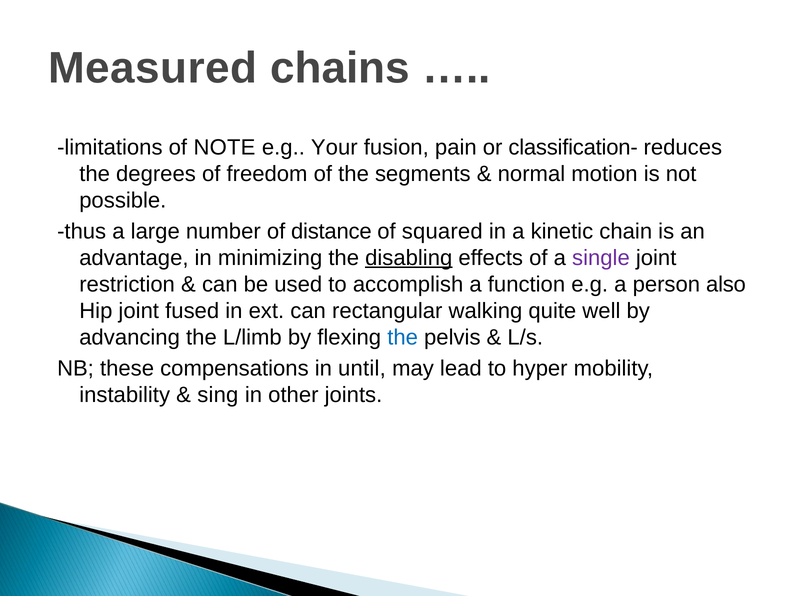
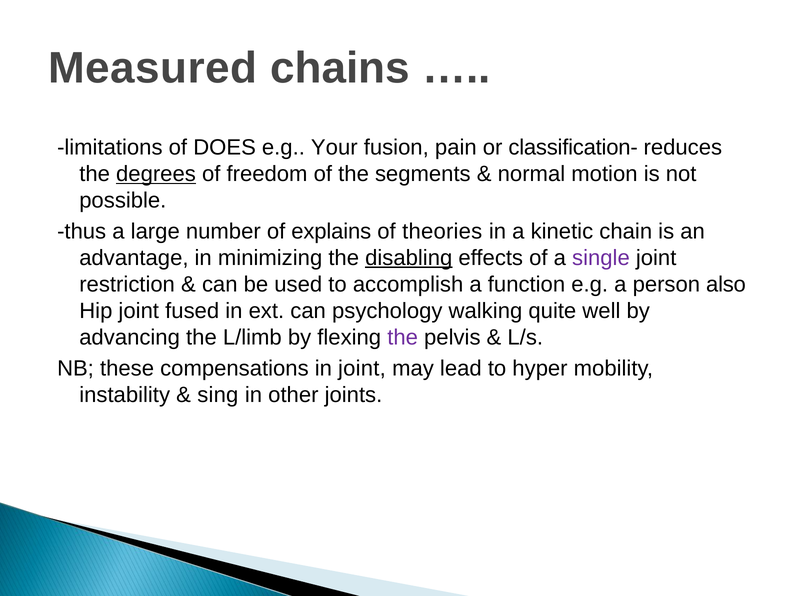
NOTE: NOTE -> DOES
degrees underline: none -> present
distance: distance -> explains
squared: squared -> theories
rectangular: rectangular -> psychology
the at (403, 337) colour: blue -> purple
in until: until -> joint
